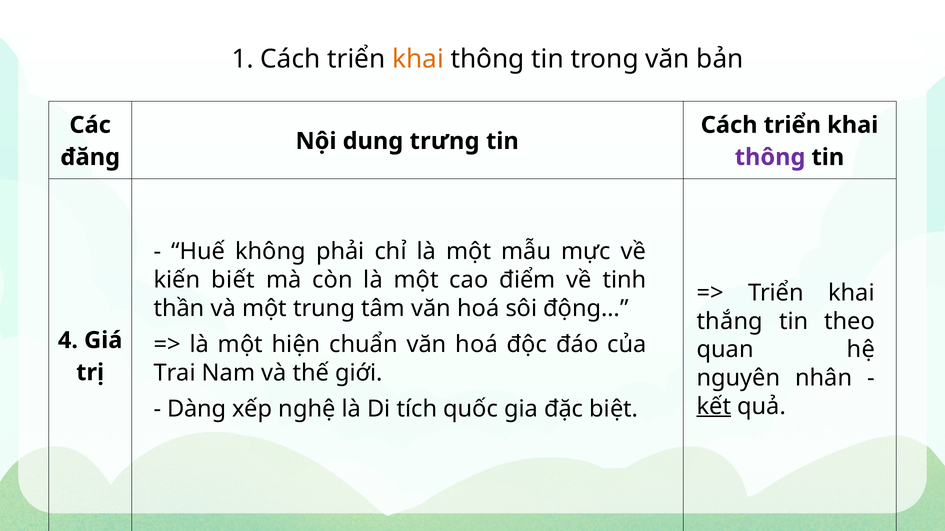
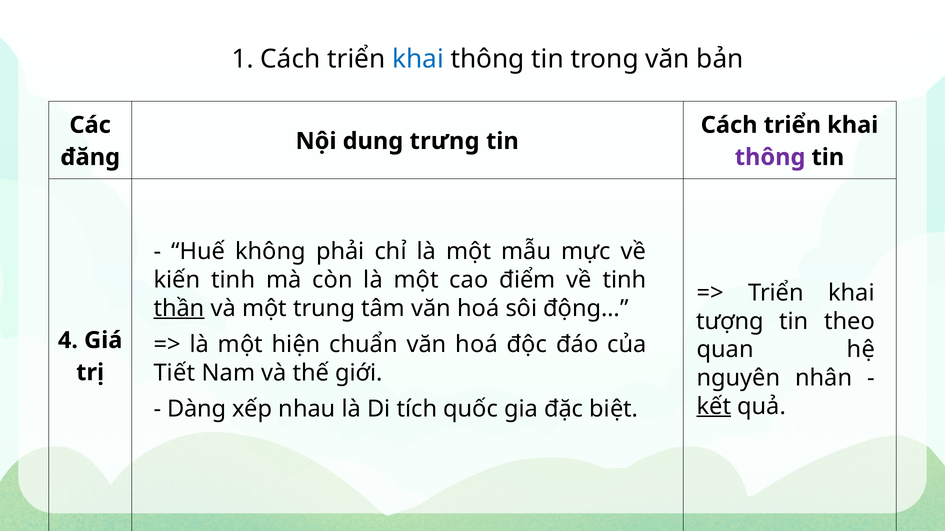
khai at (418, 59) colour: orange -> blue
kiến biết: biết -> tinh
thần underline: none -> present
thắng: thắng -> tượng
Trai: Trai -> Tiết
nghệ: nghệ -> nhau
